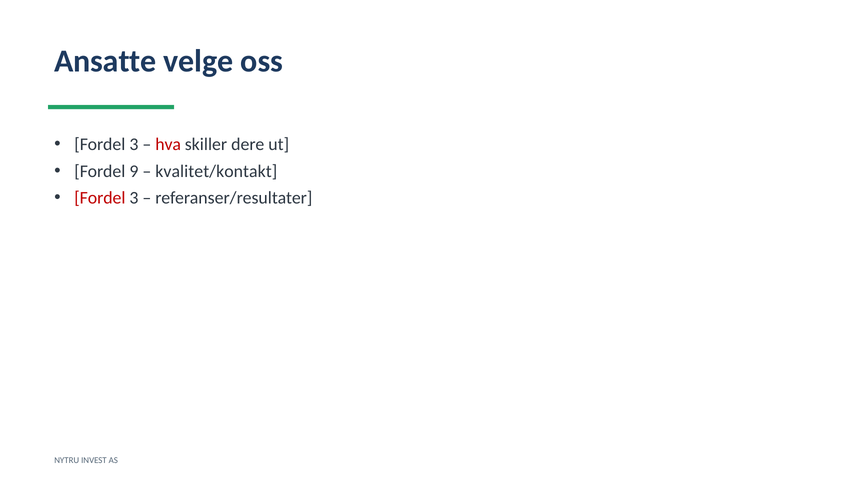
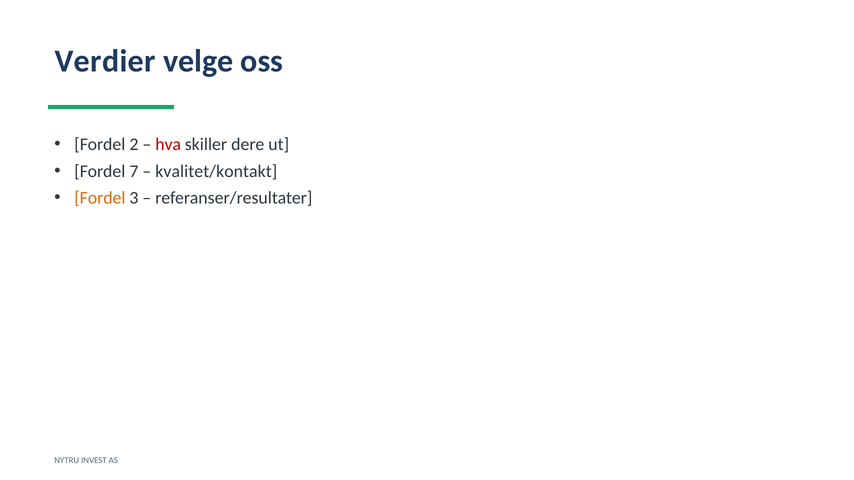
Ansatte: Ansatte -> Verdier
3 at (134, 145): 3 -> 2
9: 9 -> 7
Fordel at (100, 198) colour: red -> orange
